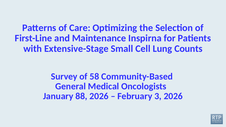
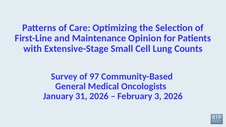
Inspirna: Inspirna -> Opinion
58: 58 -> 97
88: 88 -> 31
